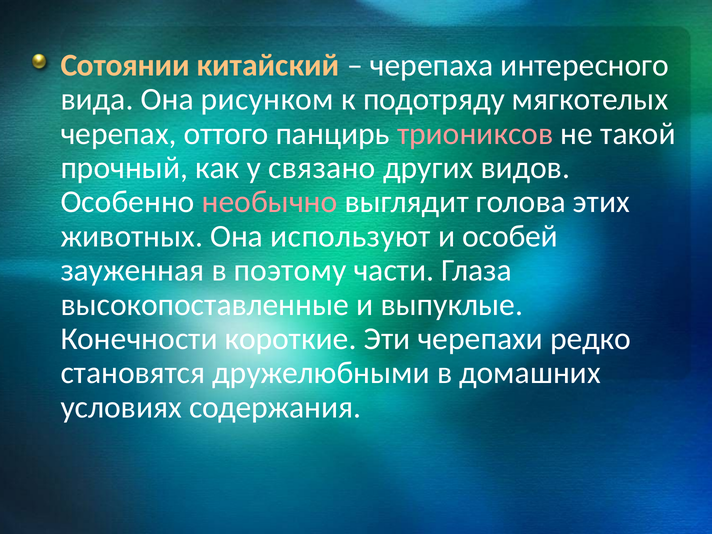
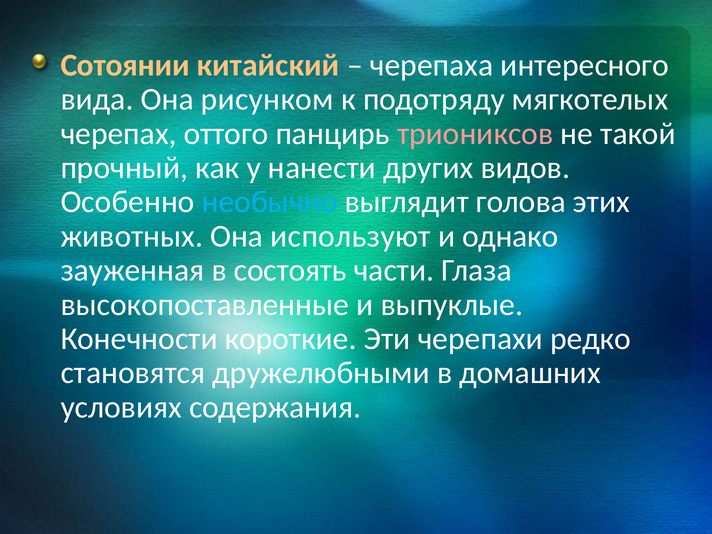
связано: связано -> нанести
необычно colour: pink -> light blue
особей: особей -> однако
поэтому: поэтому -> состоять
